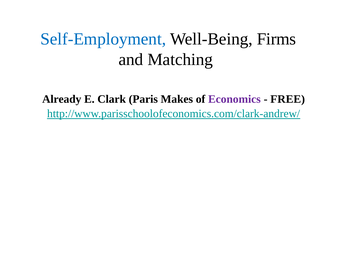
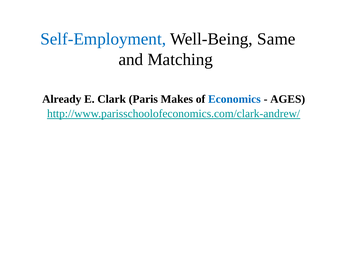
Firms: Firms -> Same
Economics colour: purple -> blue
FREE: FREE -> AGES
